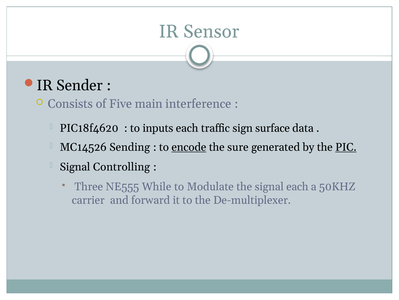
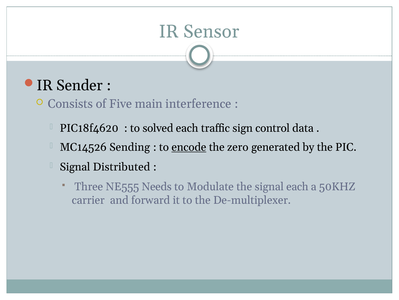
inputs: inputs -> solved
surface: surface -> control
sure: sure -> zero
PIC underline: present -> none
Controlling: Controlling -> Distributed
While: While -> Needs
